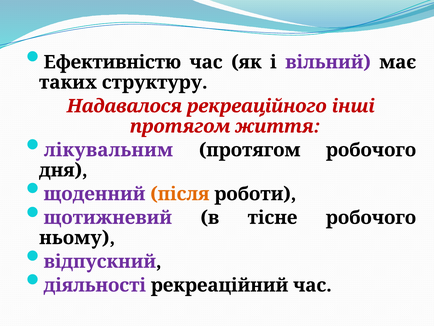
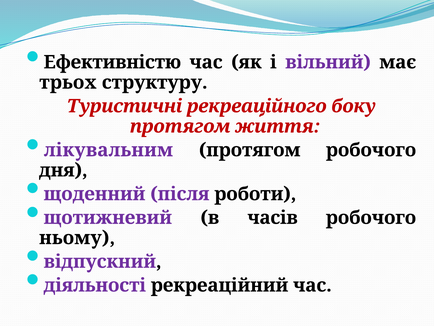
таких: таких -> трьох
Надавалося: Надавалося -> Туристичні
інші: інші -> боку
після colour: orange -> purple
тісне: тісне -> часів
